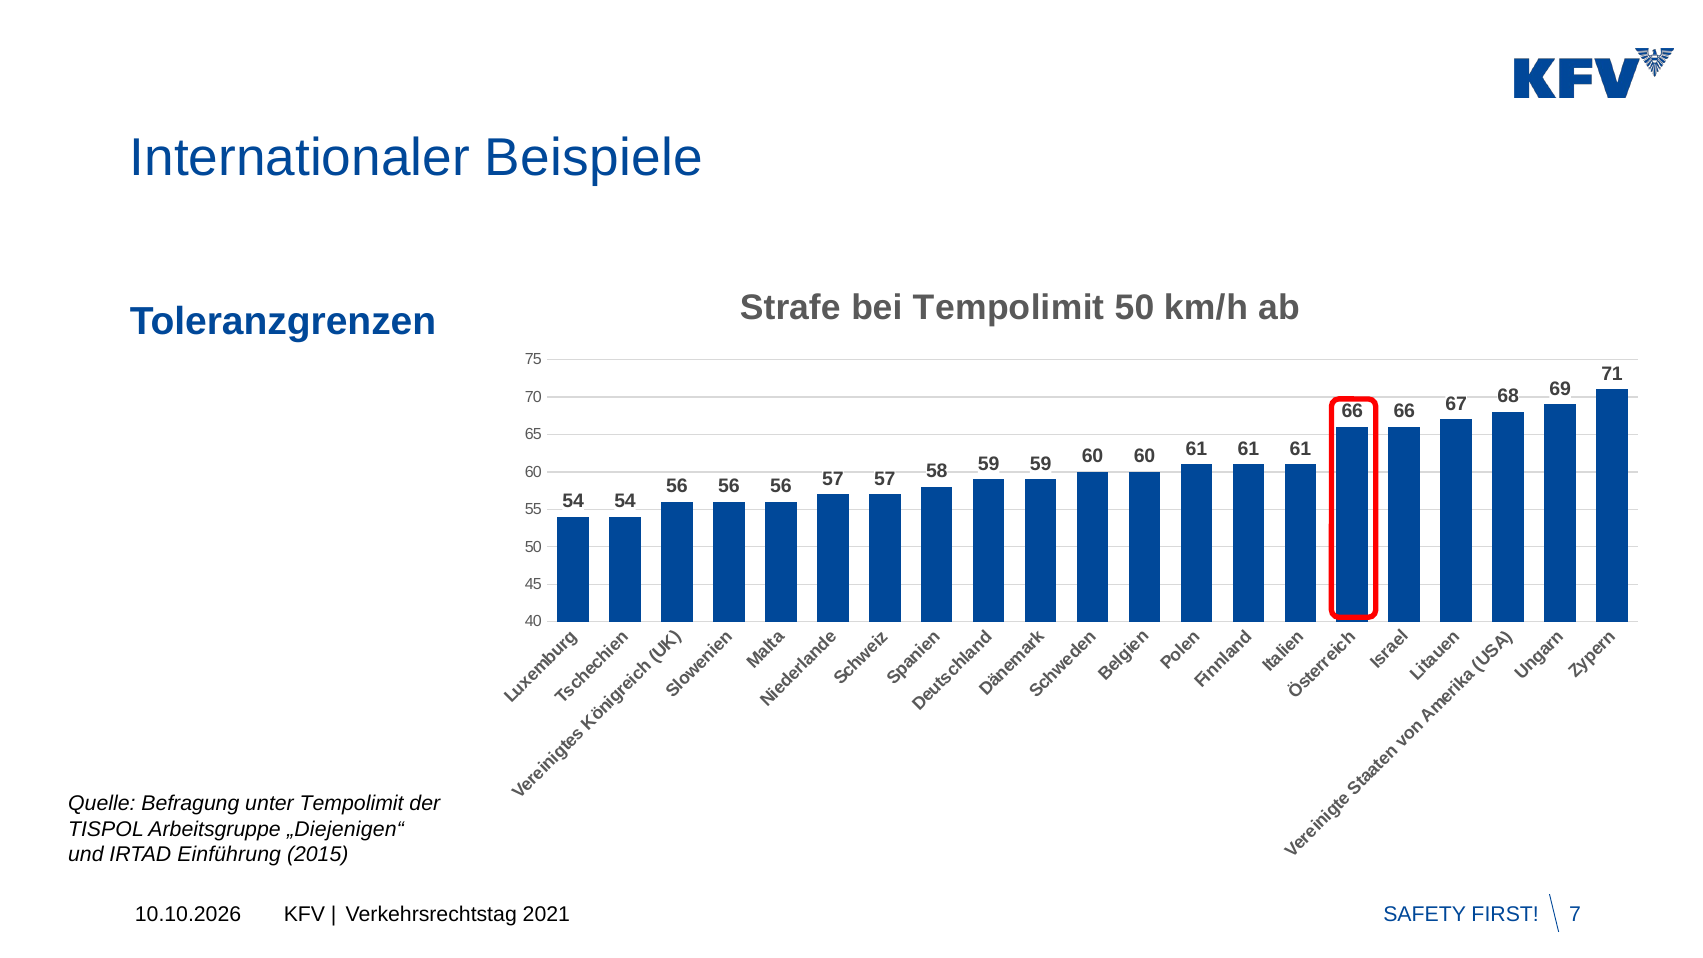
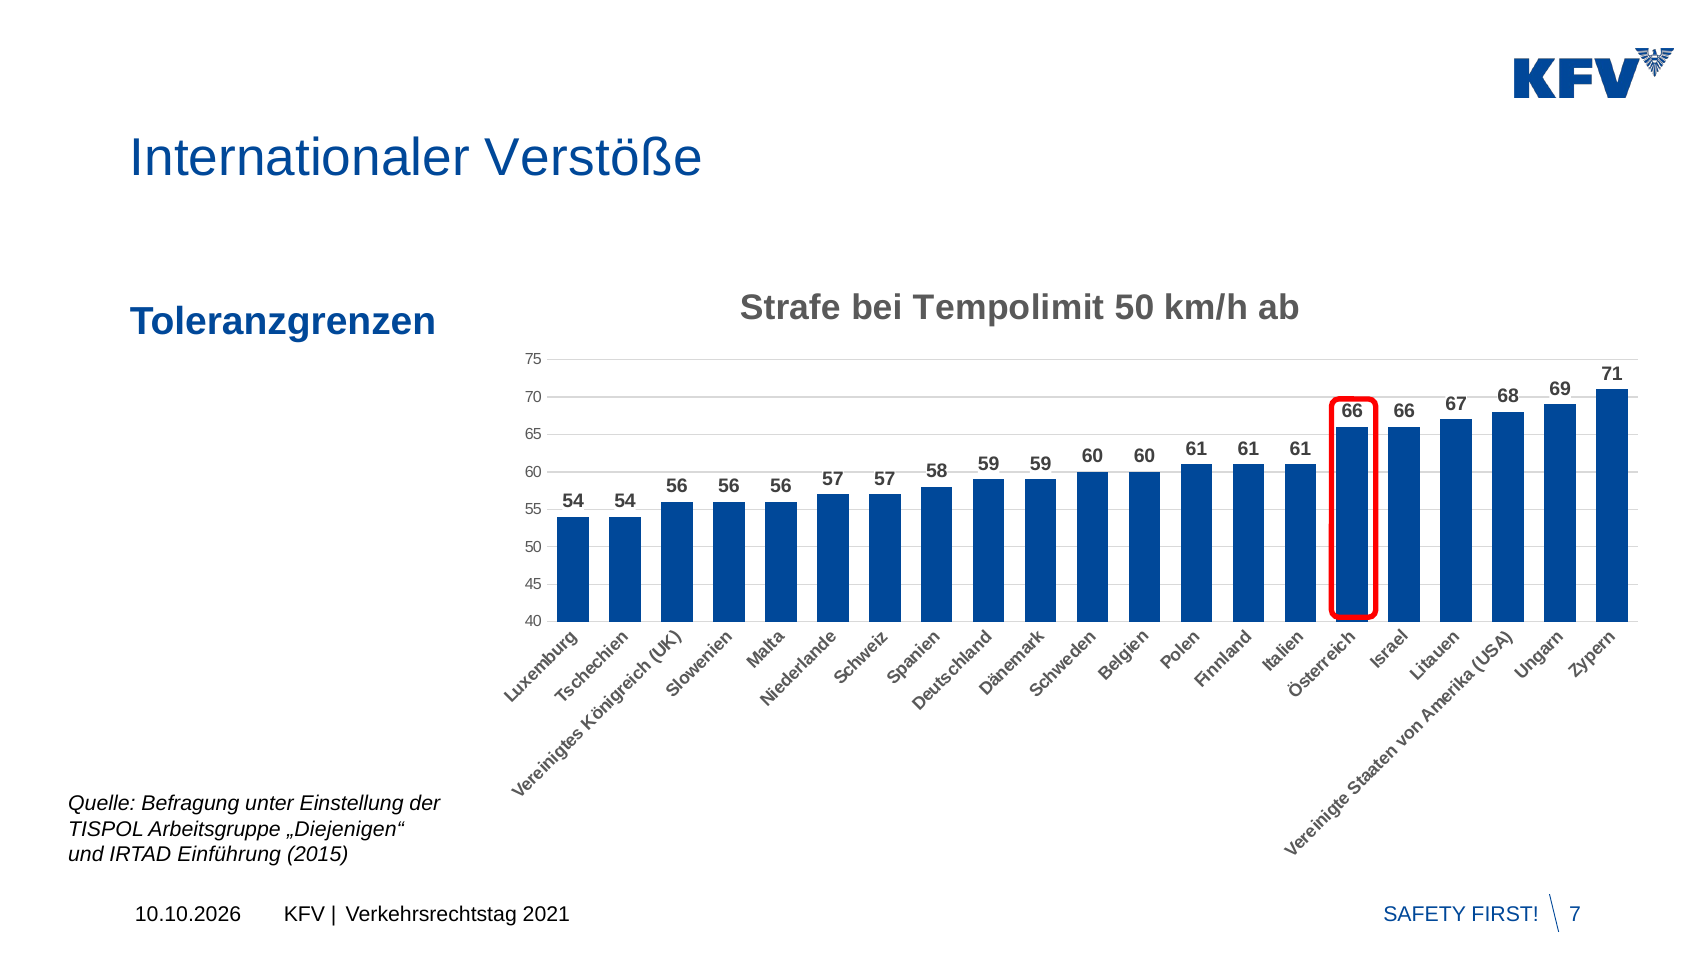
Beispiele: Beispiele -> Verstöße
unter Tempolimit: Tempolimit -> Einstellung
